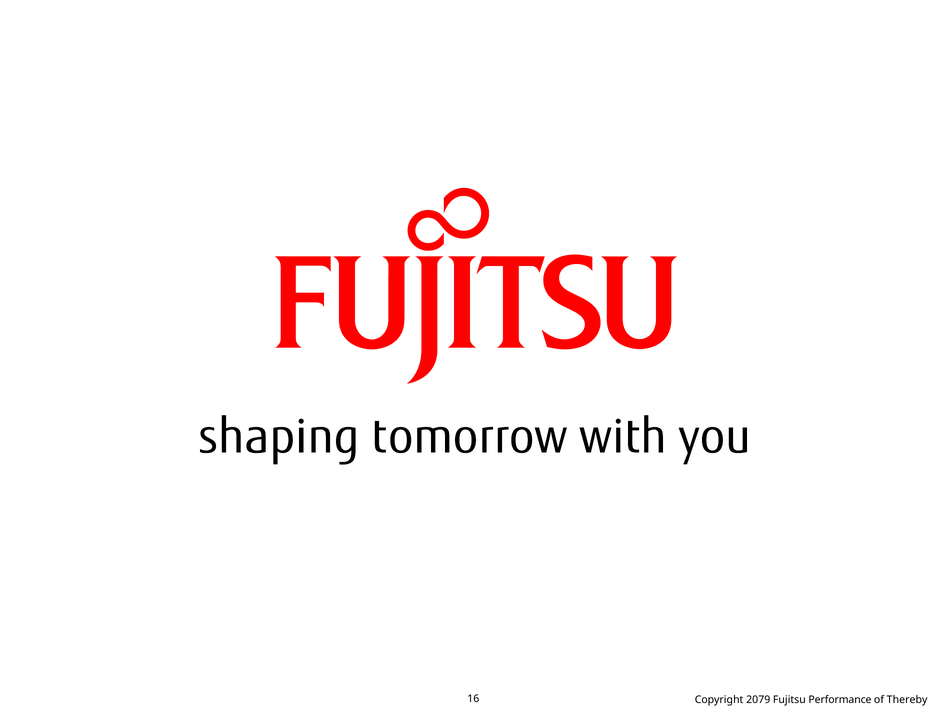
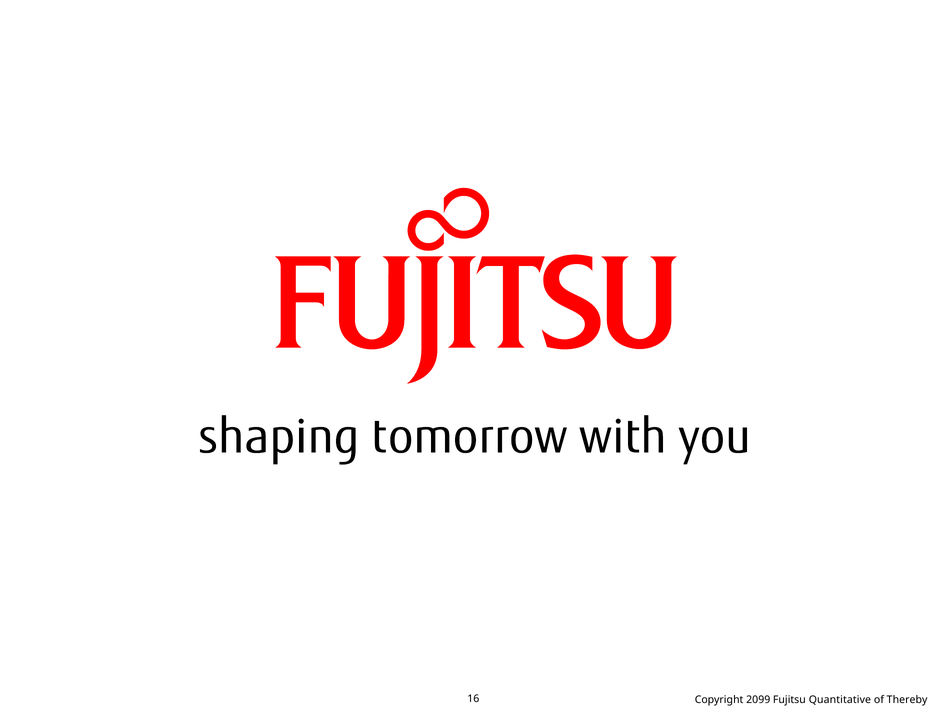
2079: 2079 -> 2099
Performance: Performance -> Quantitative
